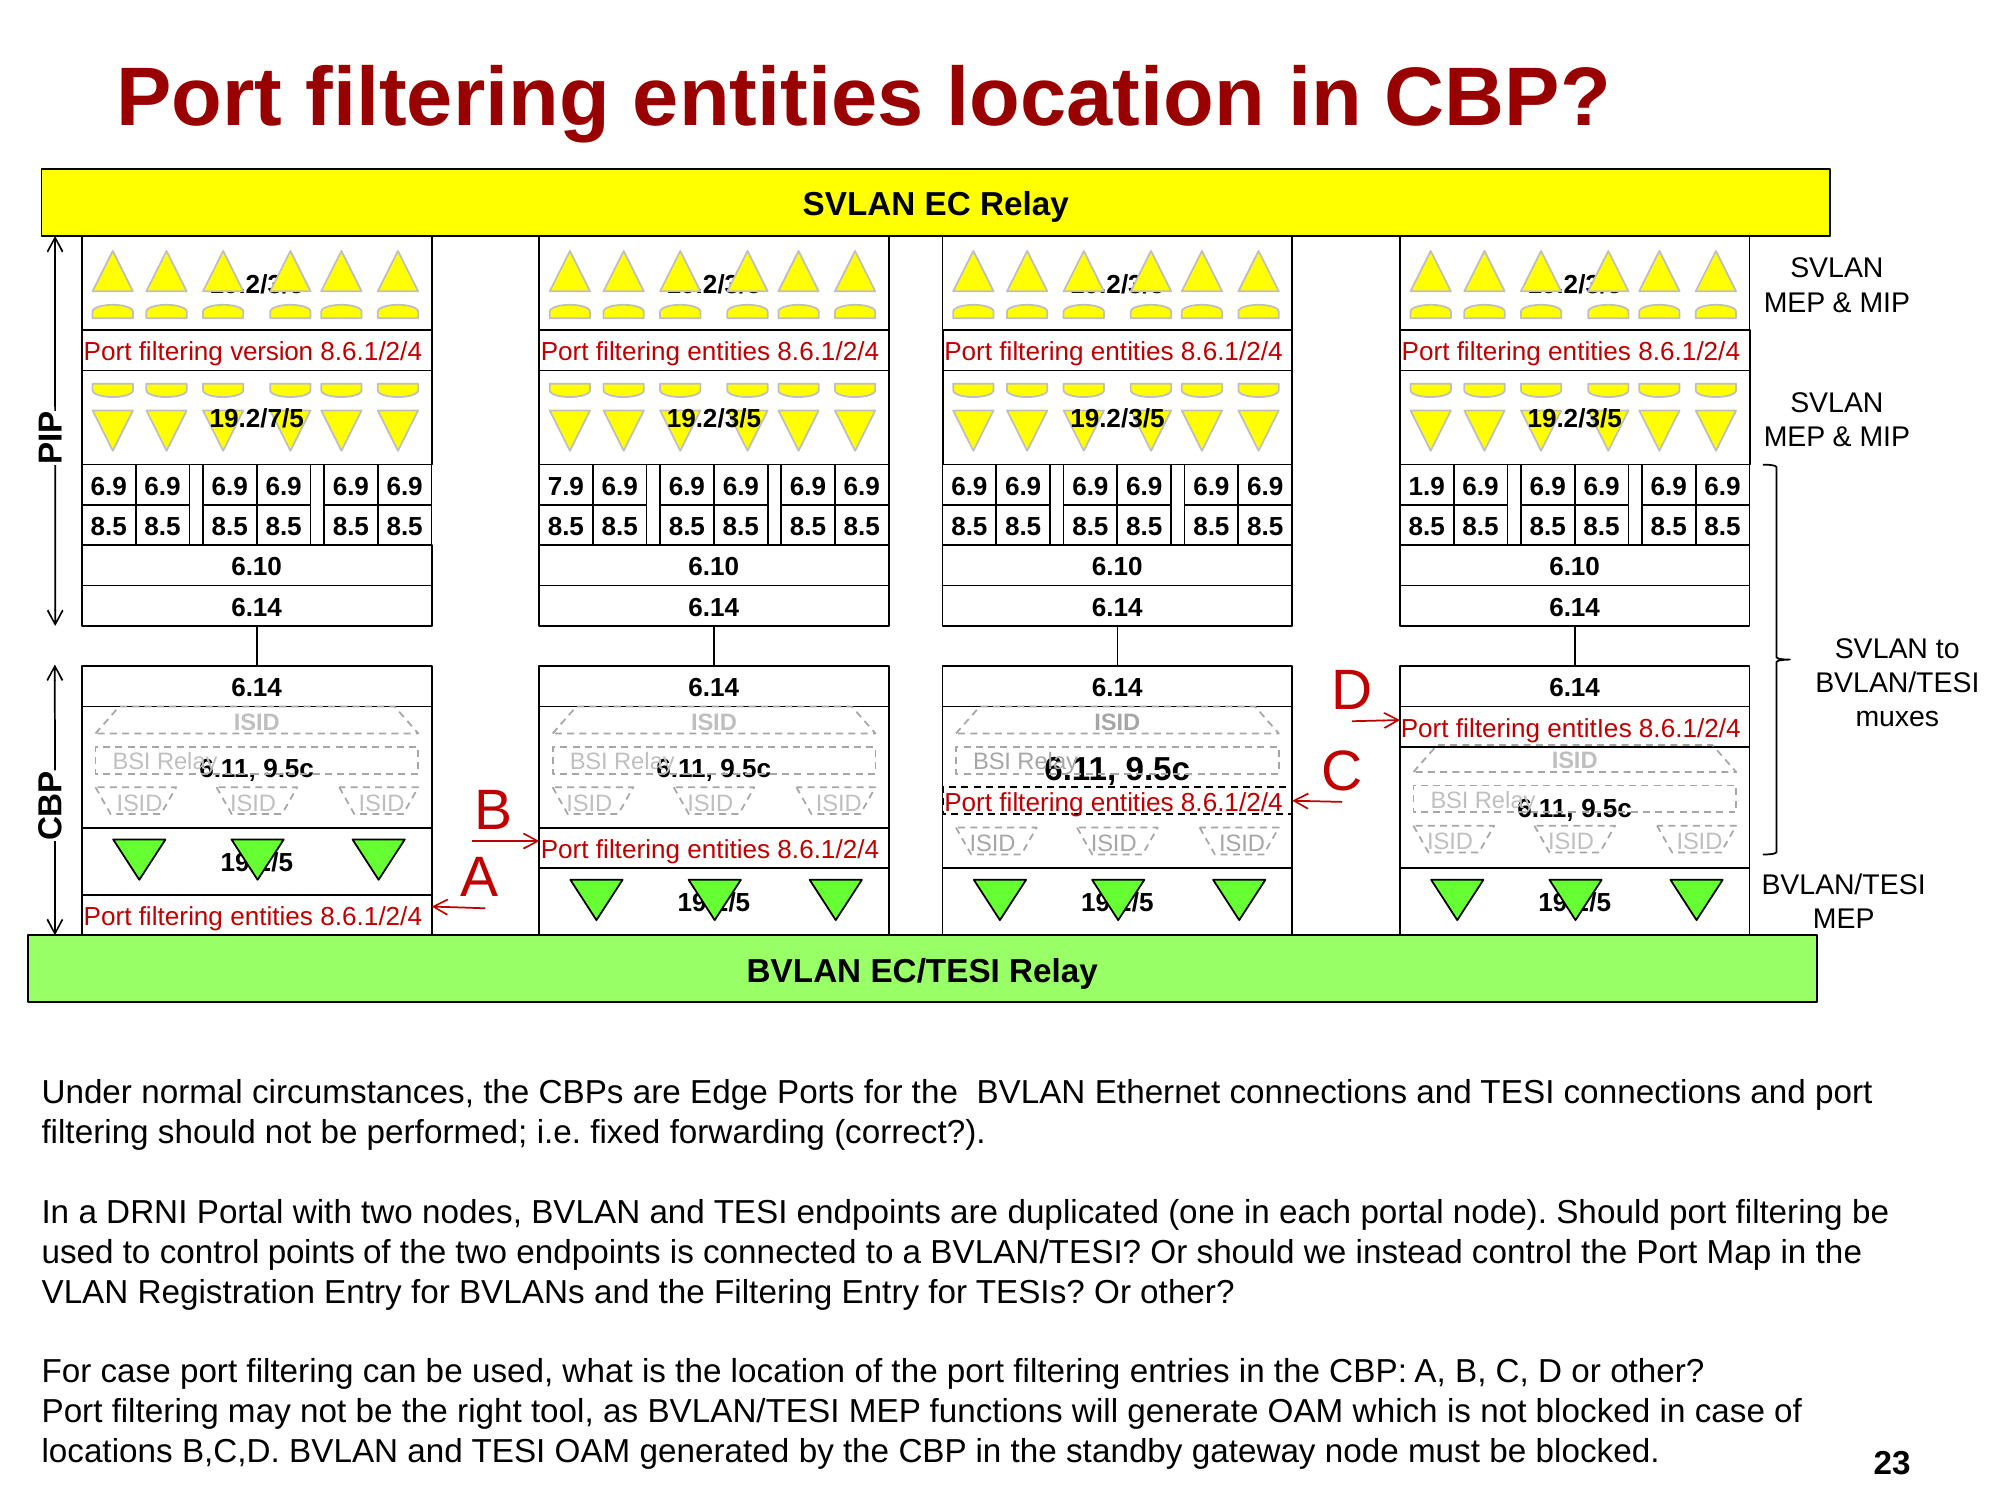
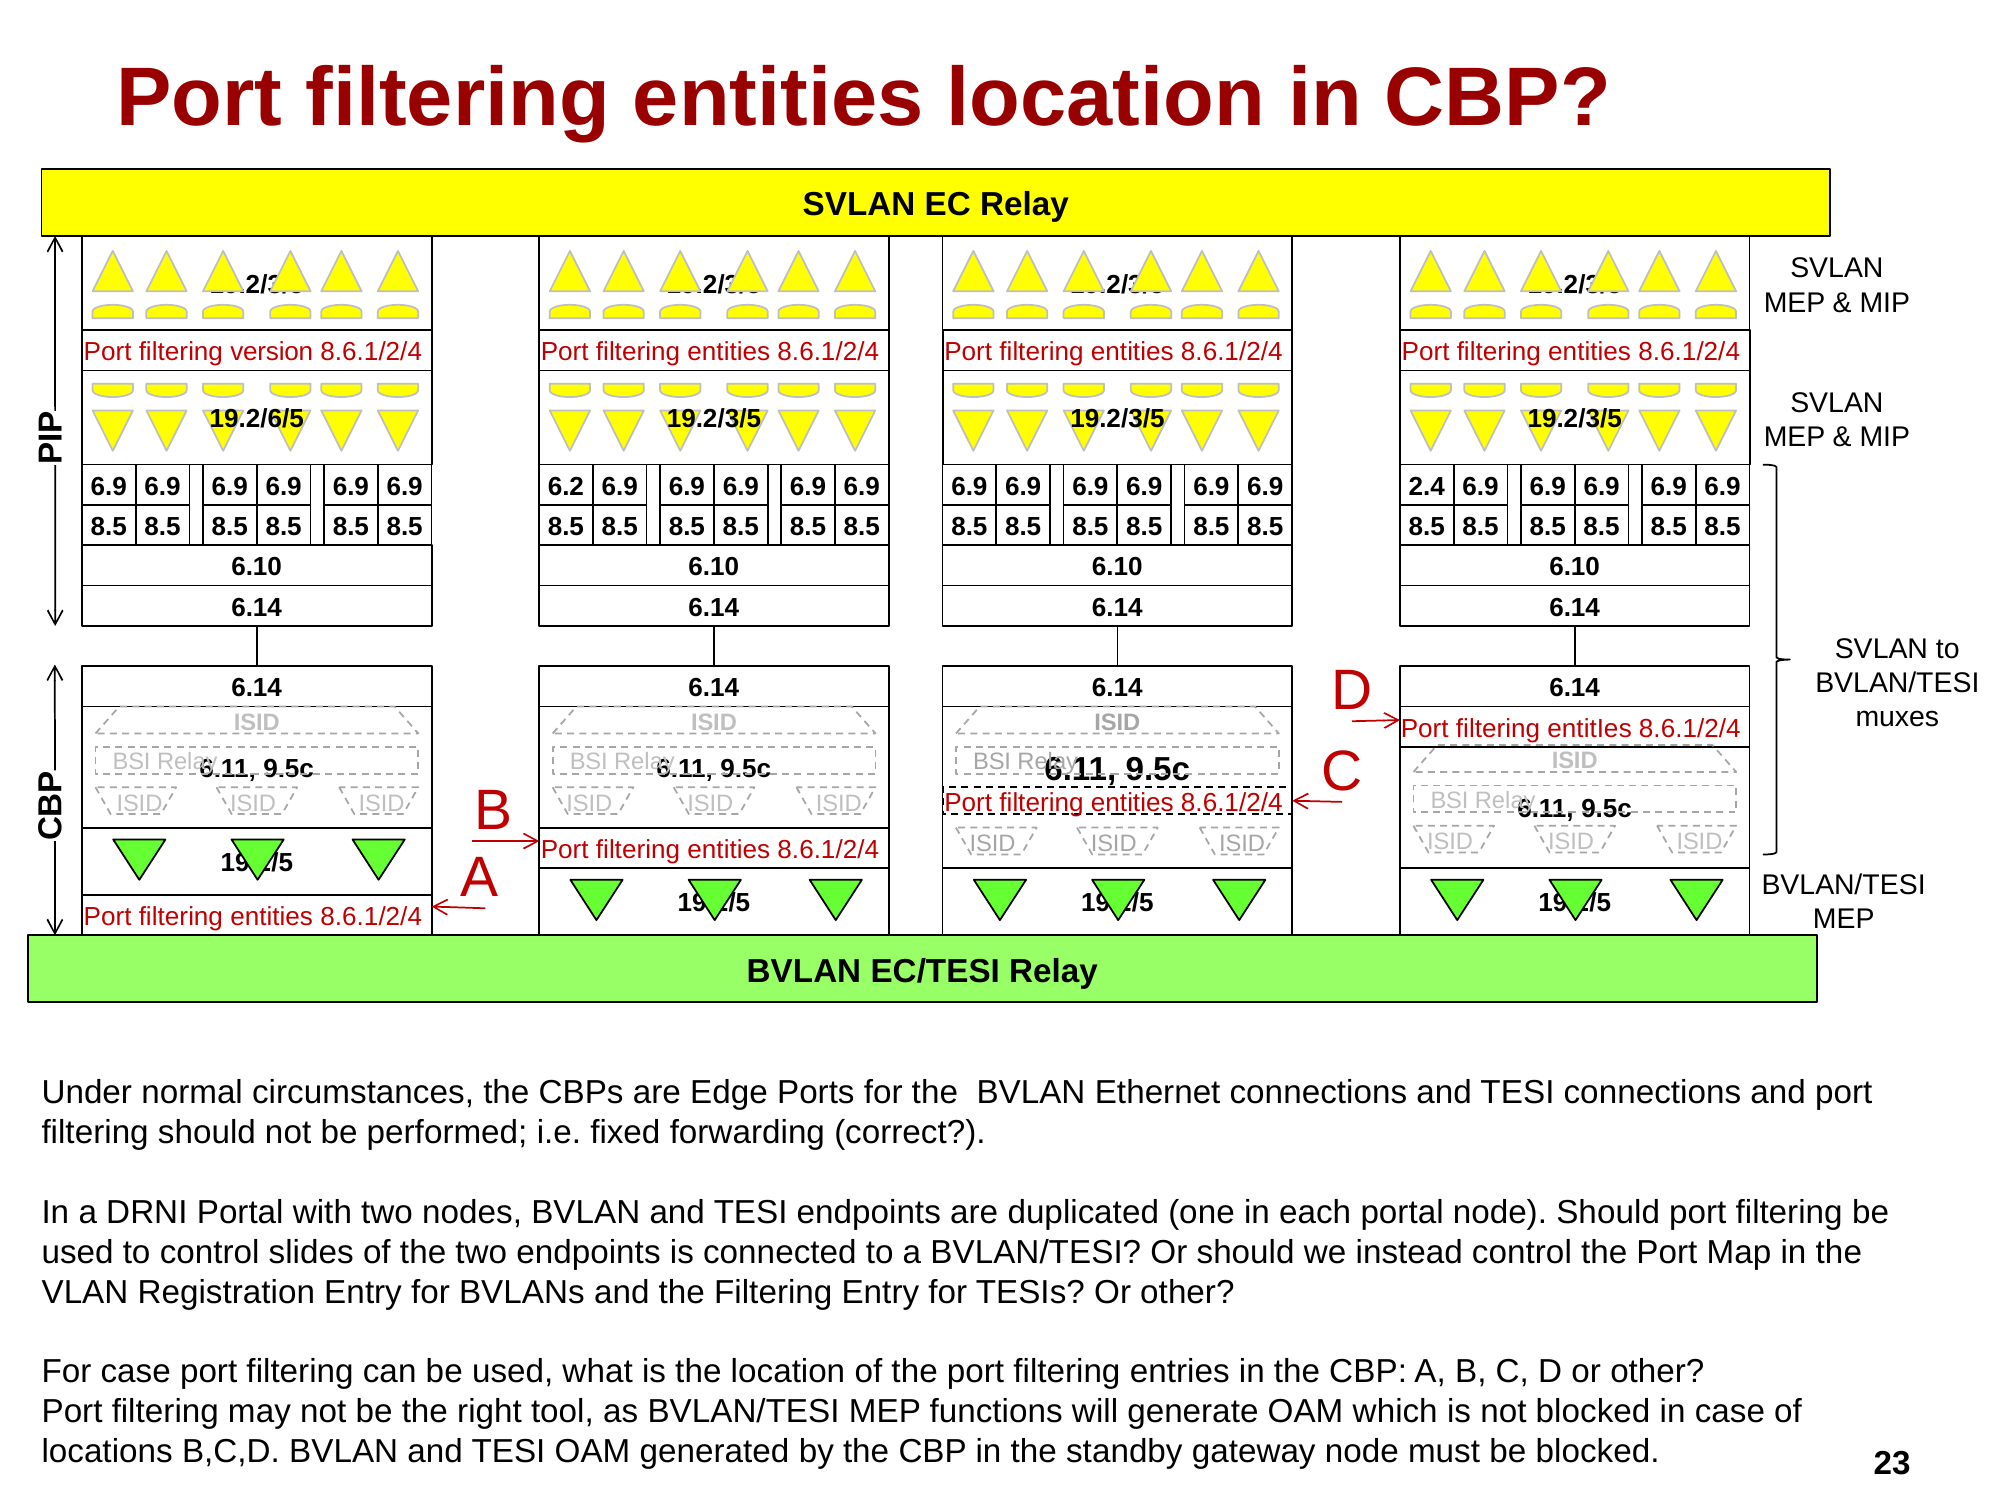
19.2/7/5: 19.2/7/5 -> 19.2/6/5
7.9: 7.9 -> 6.2
1.9: 1.9 -> 2.4
points: points -> slides
